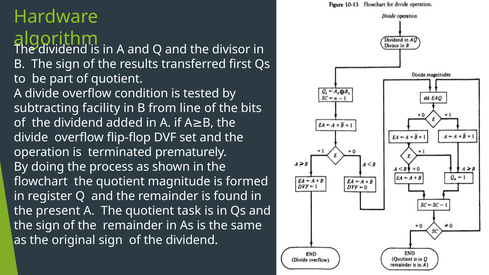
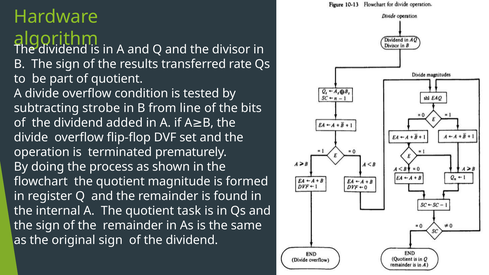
first: first -> rate
facility: facility -> strobe
present: present -> internal
